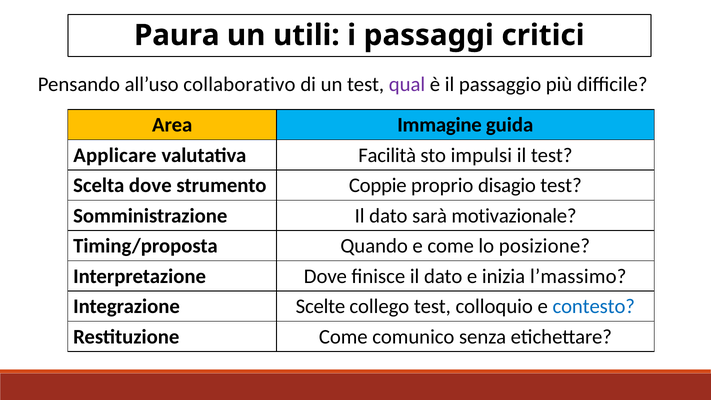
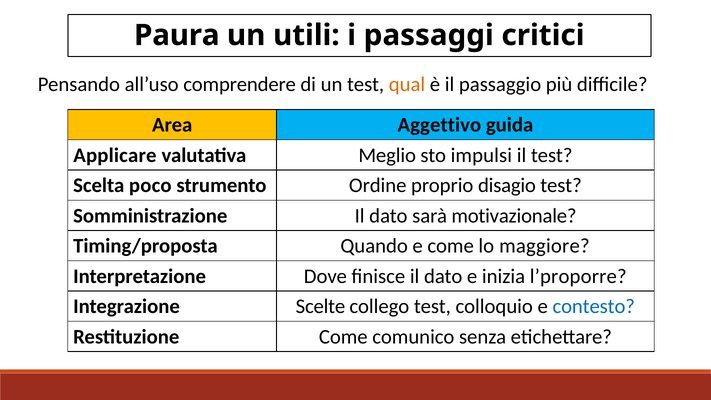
collaborativo: collaborativo -> comprendere
qual colour: purple -> orange
Immagine: Immagine -> Aggettivo
Facilità: Facilità -> Meglio
Scelta dove: dove -> poco
Coppie: Coppie -> Ordine
posizione: posizione -> maggiore
l’massimo: l’massimo -> l’proporre
